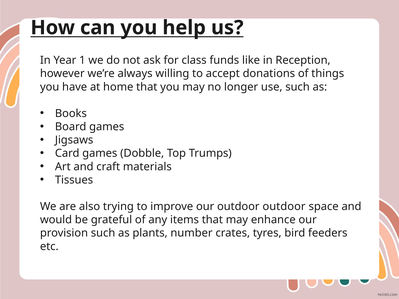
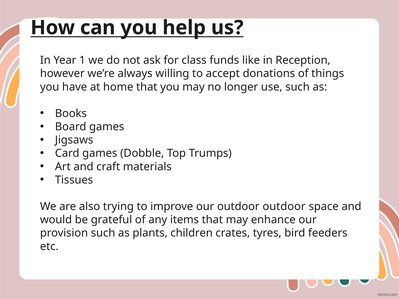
number: number -> children
